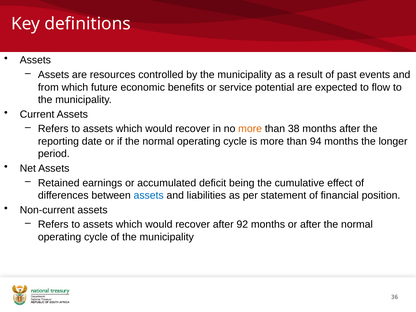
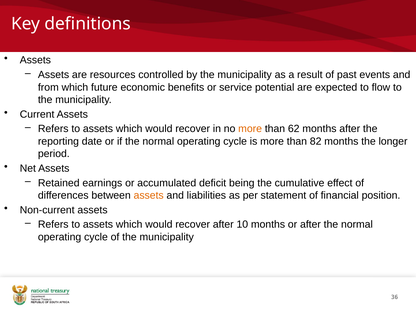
38: 38 -> 62
94: 94 -> 82
assets at (149, 195) colour: blue -> orange
92: 92 -> 10
